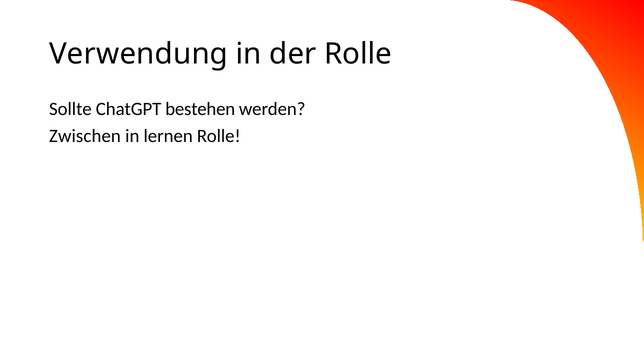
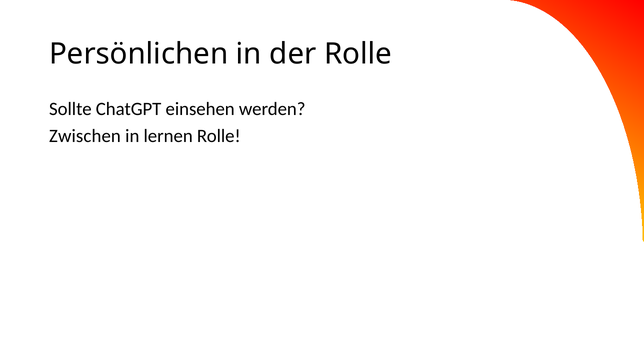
Verwendung: Verwendung -> Persönlichen
bestehen: bestehen -> einsehen
